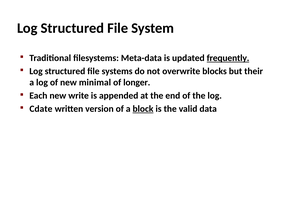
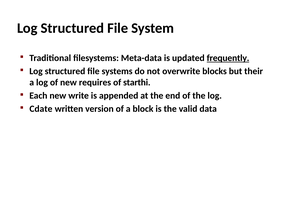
minimal: minimal -> requires
longer: longer -> starthi
block underline: present -> none
